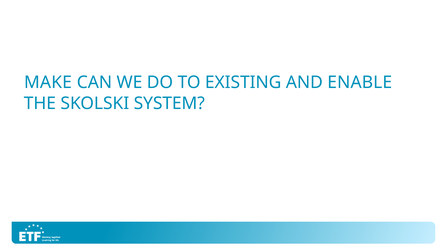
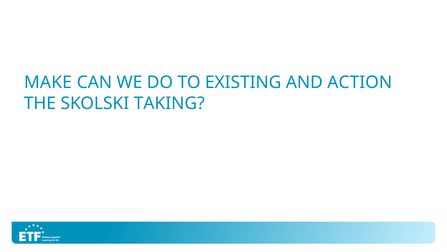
ENABLE: ENABLE -> ACTION
SYSTEM: SYSTEM -> TAKING
